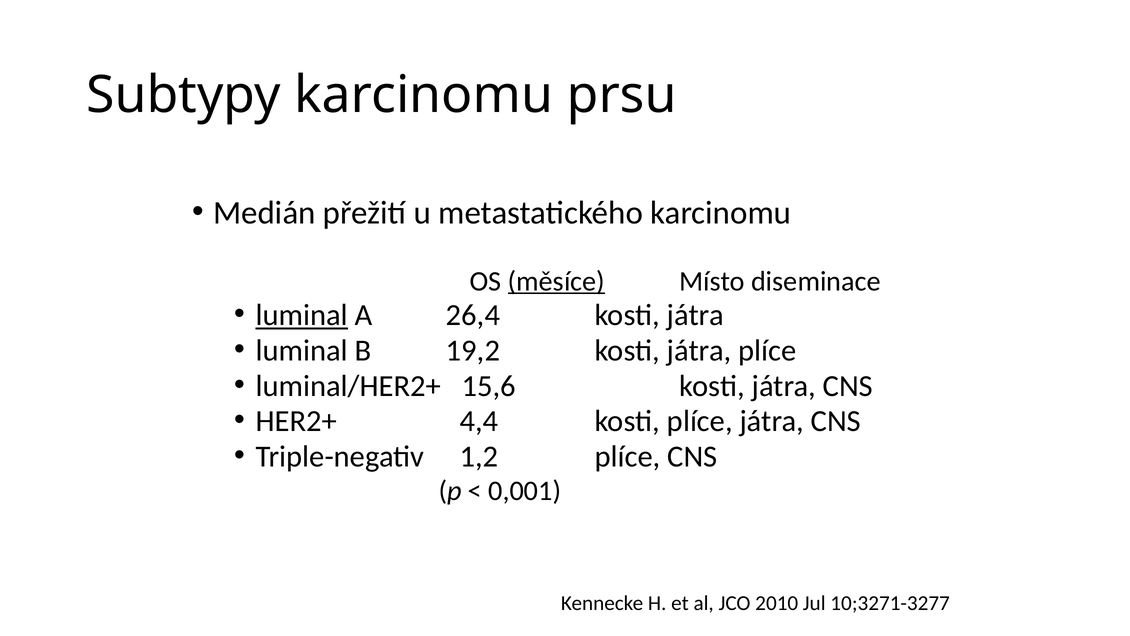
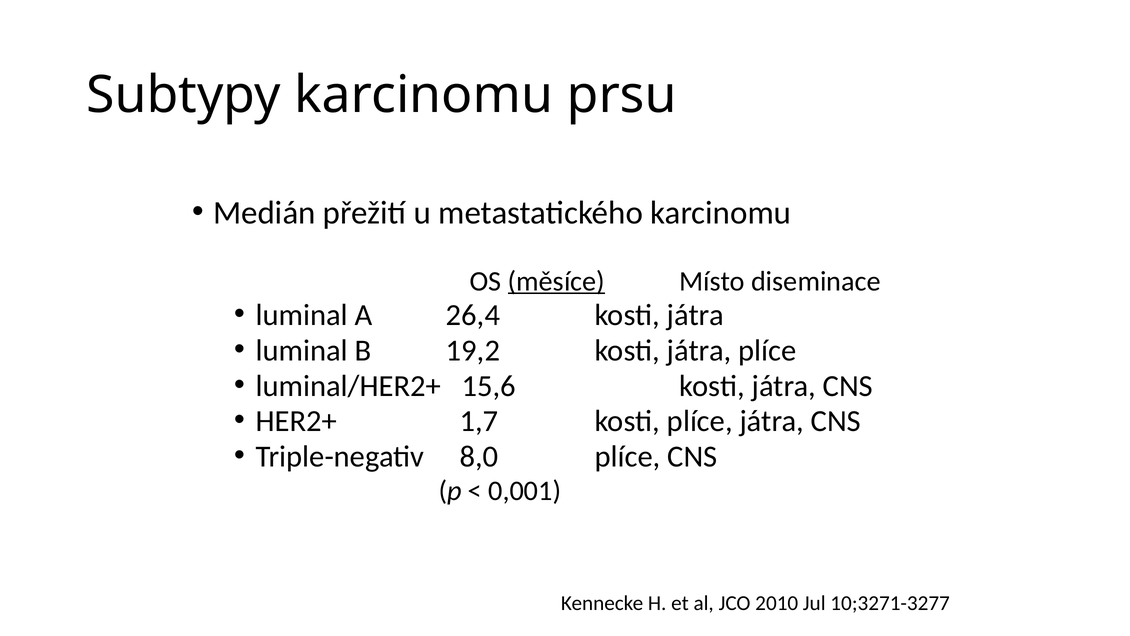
luminal at (302, 315) underline: present -> none
4,4: 4,4 -> 1,7
1,2: 1,2 -> 8,0
